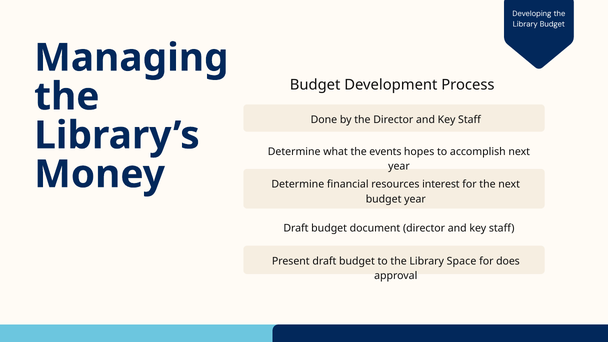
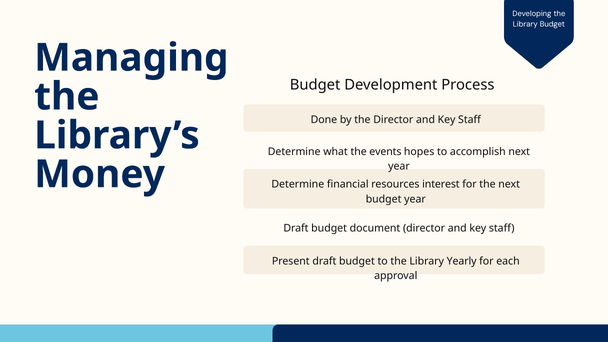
Space: Space -> Yearly
does: does -> each
